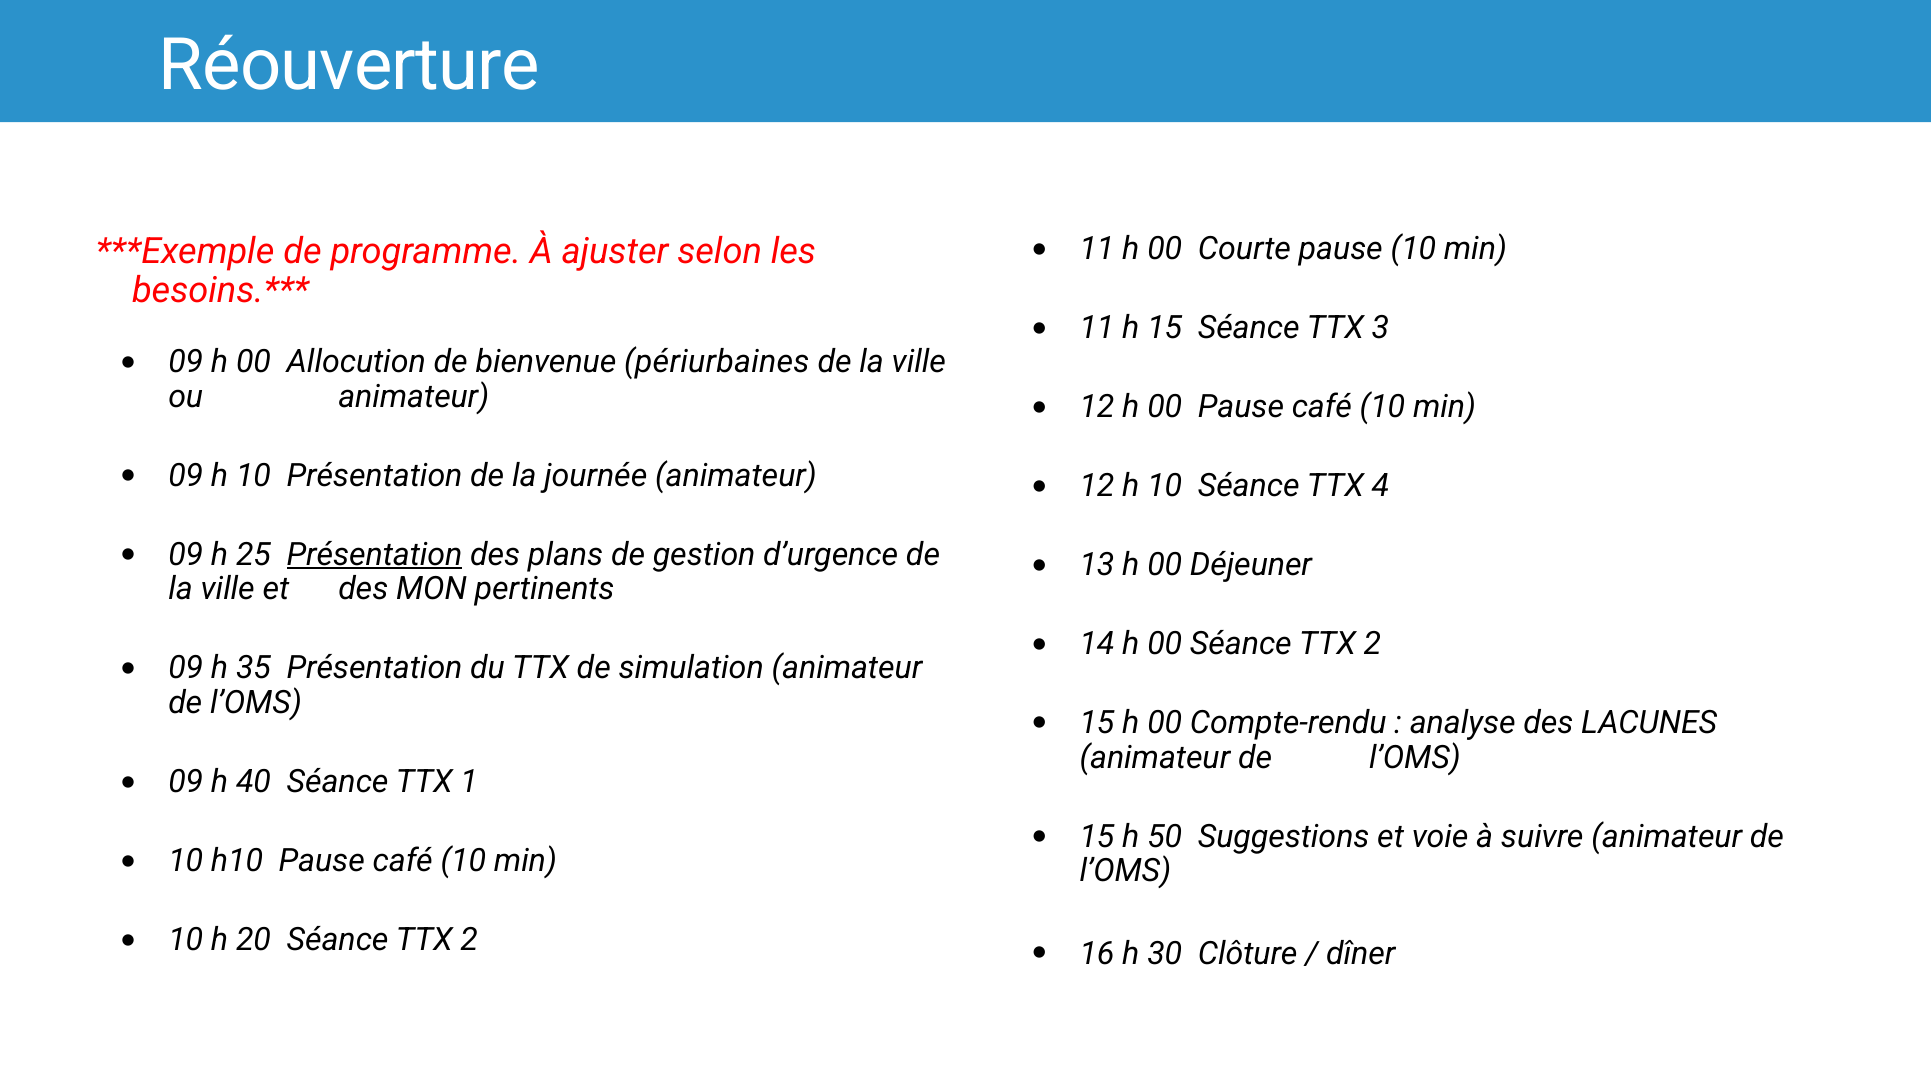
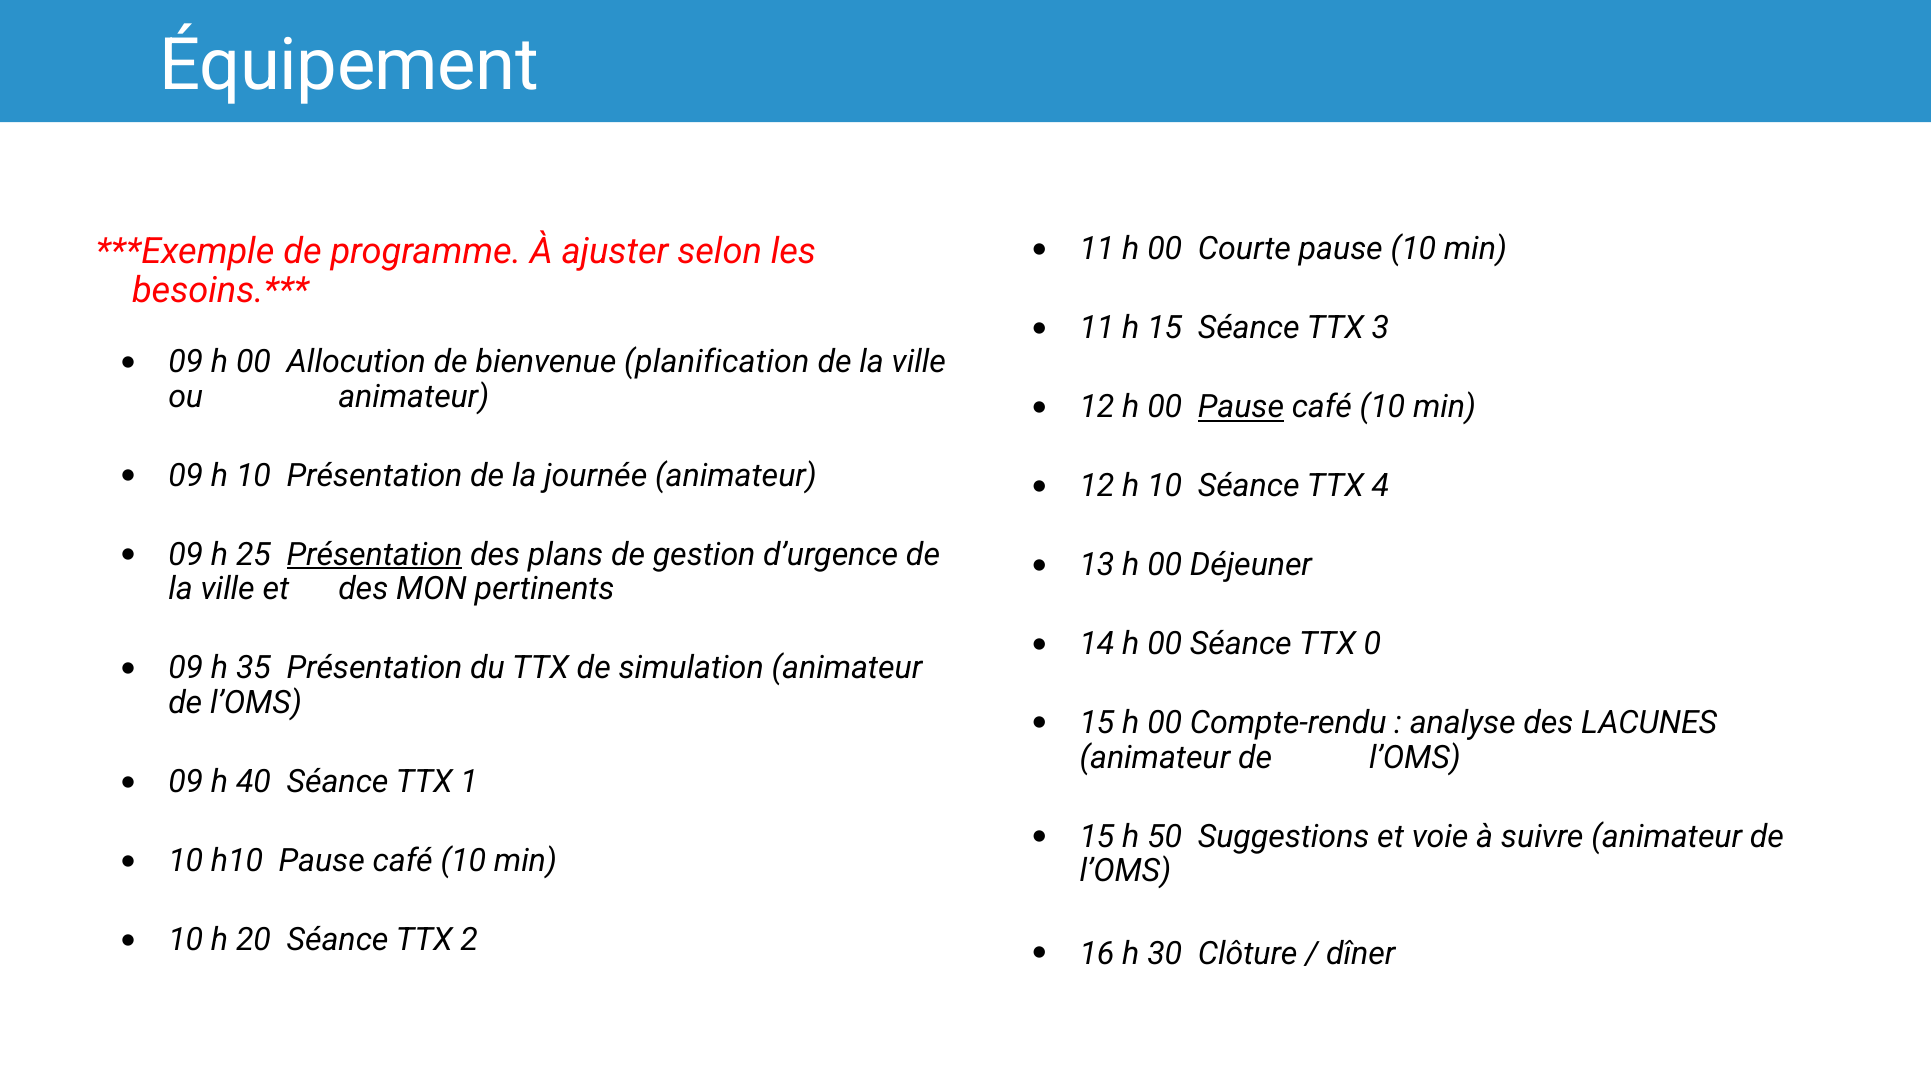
Réouverture: Réouverture -> Équipement
périurbaines: périurbaines -> planification
Pause at (1241, 407) underline: none -> present
00 Séance TTX 2: 2 -> 0
